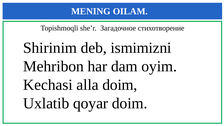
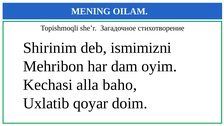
alla doim: doim -> baho
